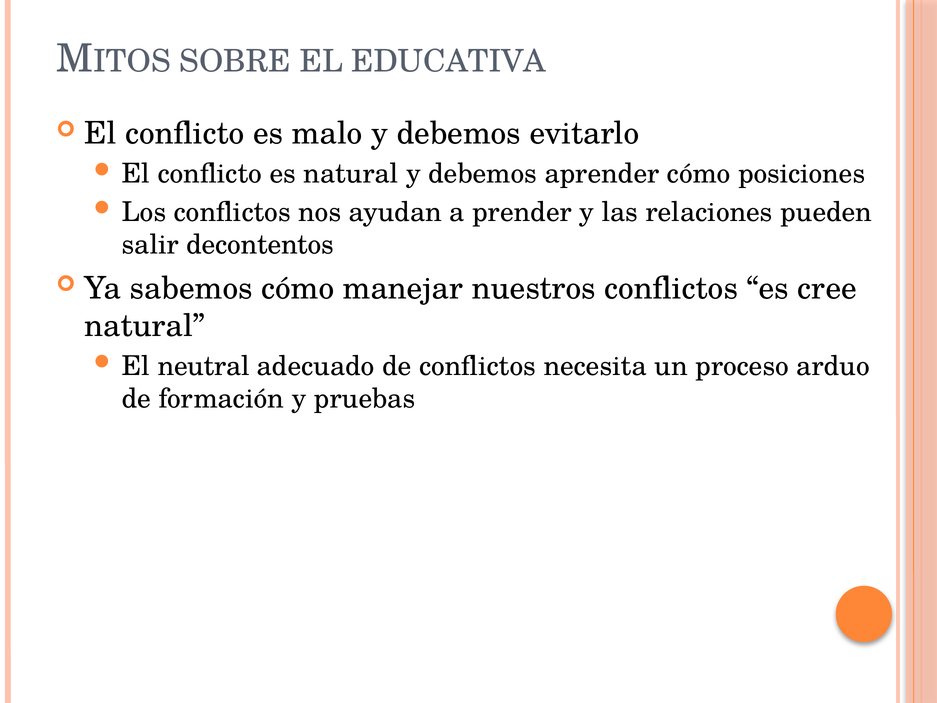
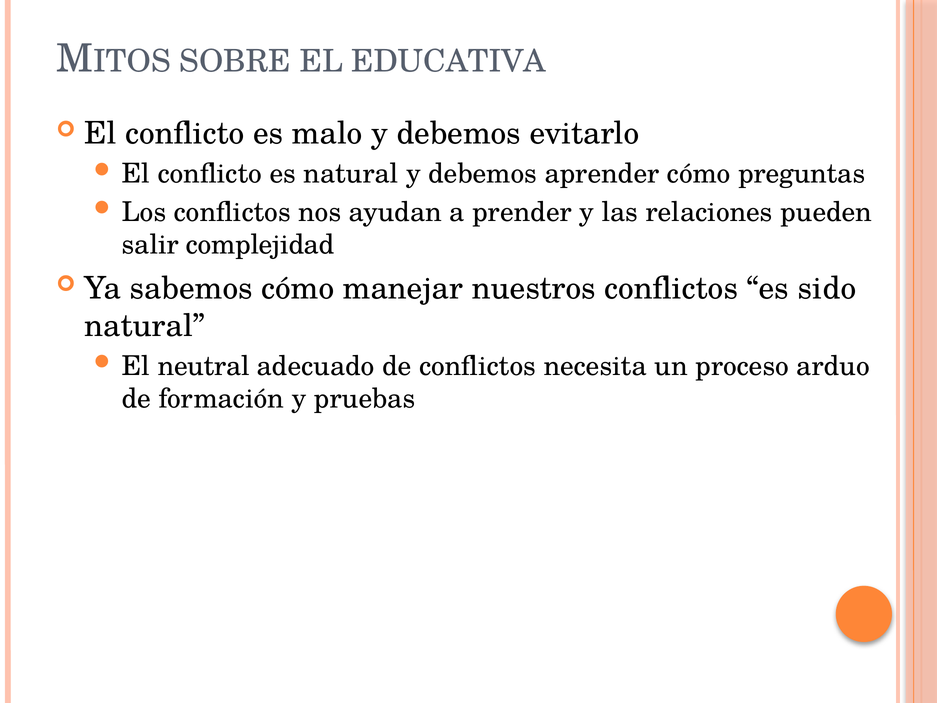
posiciones: posiciones -> preguntas
decontentos: decontentos -> complejidad
cree: cree -> sido
